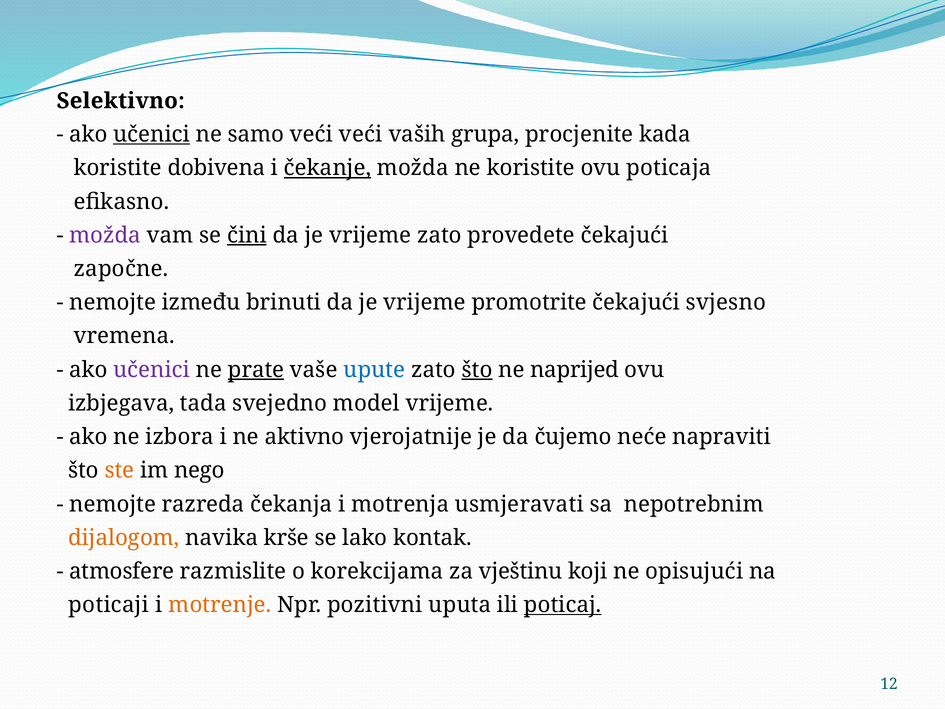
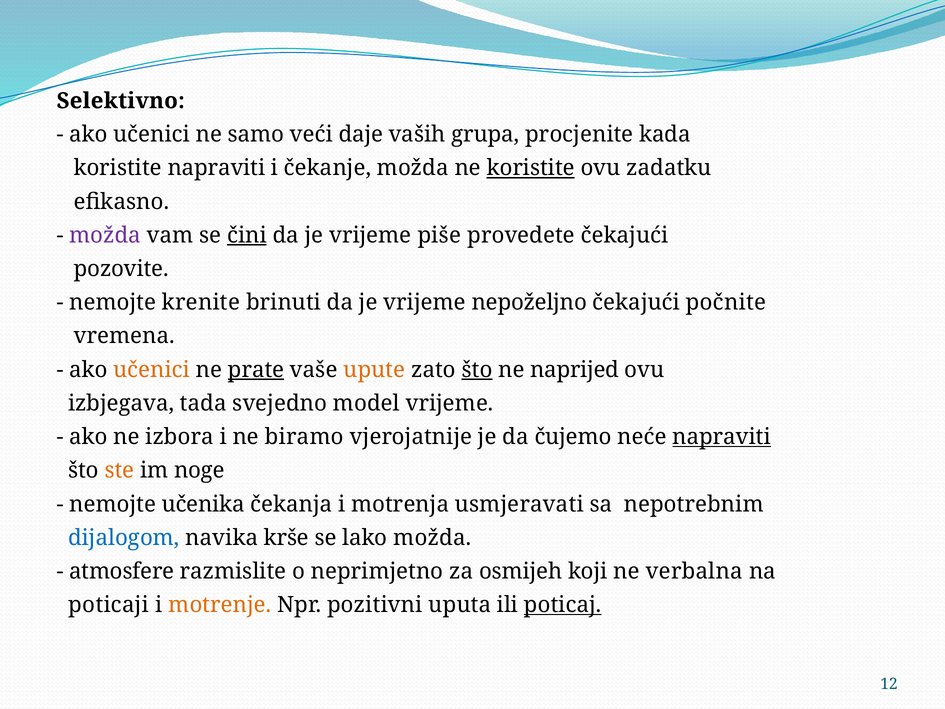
učenici at (152, 134) underline: present -> none
veći veći: veći -> daje
koristite dobivena: dobivena -> napraviti
čekanje underline: present -> none
koristite at (531, 168) underline: none -> present
poticaja: poticaja -> zadatku
vrijeme zato: zato -> piše
započne: započne -> pozovite
između: između -> krenite
promotrite: promotrite -> nepoželjno
svjesno: svjesno -> počnite
učenici at (152, 370) colour: purple -> orange
upute colour: blue -> orange
aktivno: aktivno -> biramo
napraviti at (722, 437) underline: none -> present
nego: nego -> noge
razreda: razreda -> učenika
dijalogom colour: orange -> blue
lako kontak: kontak -> možda
korekcijama: korekcijama -> neprimjetno
vještinu: vještinu -> osmijeh
opisujući: opisujući -> verbalna
